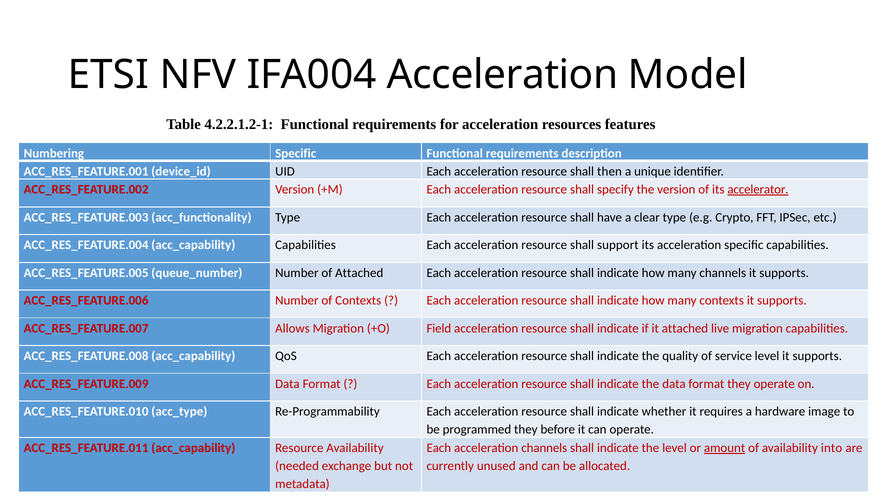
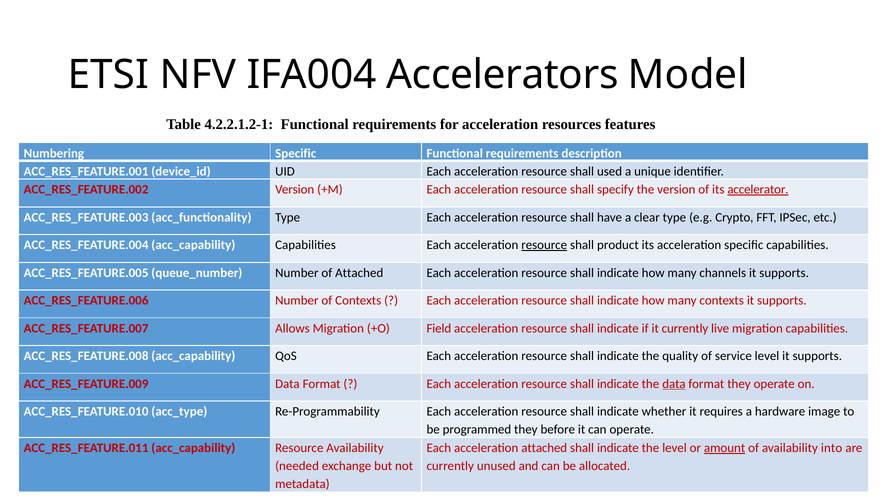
IFA004 Acceleration: Acceleration -> Accelerators
then: then -> used
resource at (544, 245) underline: none -> present
support: support -> product
it attached: attached -> currently
data at (674, 383) underline: none -> present
acceleration channels: channels -> attached
